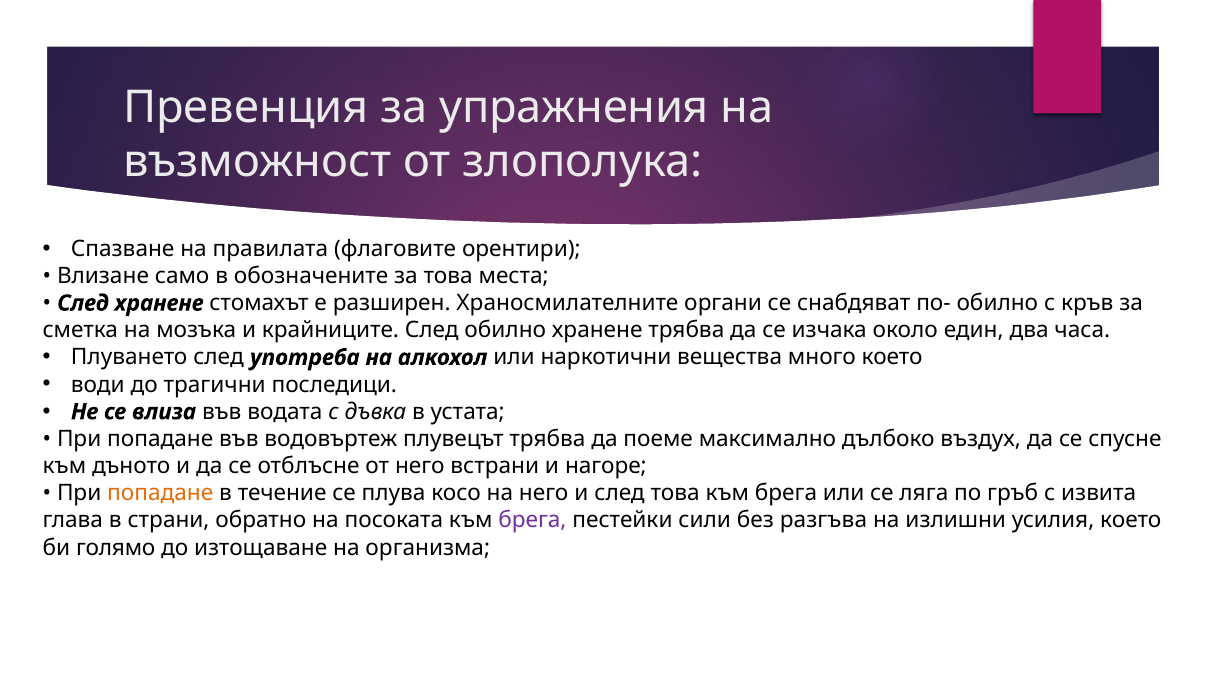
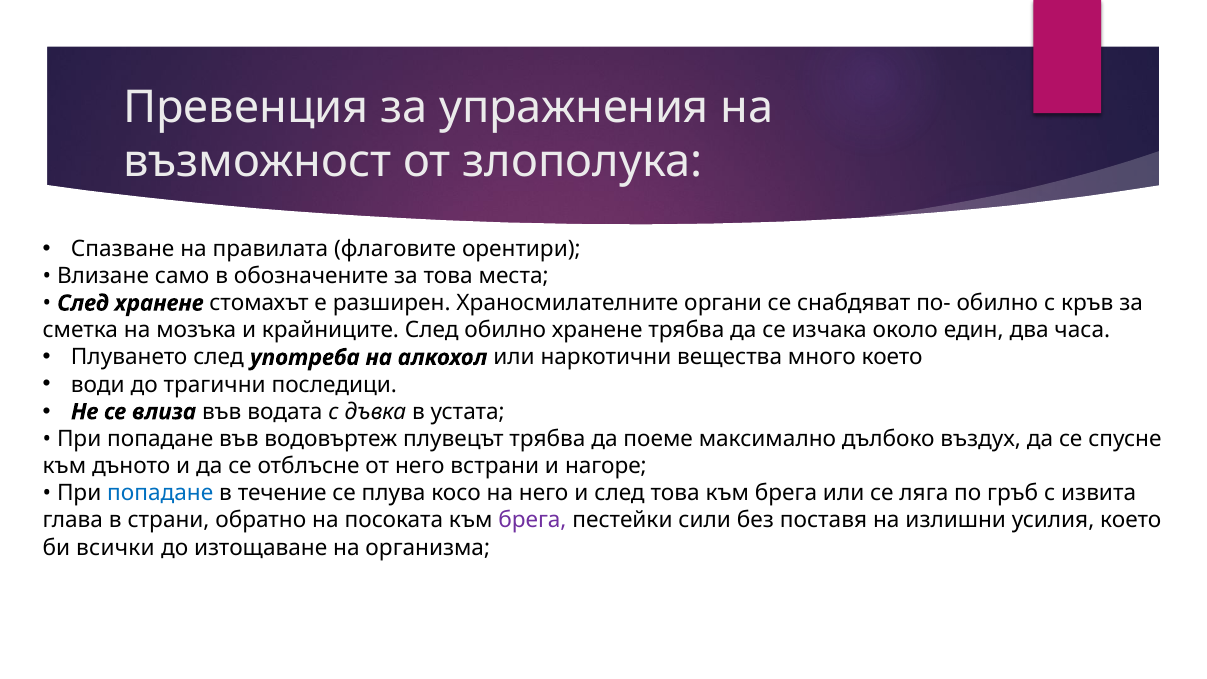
попадане at (160, 493) colour: orange -> blue
разгъва: разгъва -> поставя
голямо: голямо -> всички
